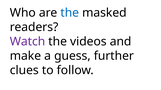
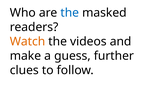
Watch colour: purple -> orange
